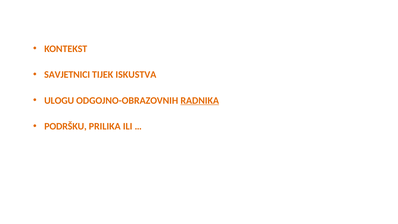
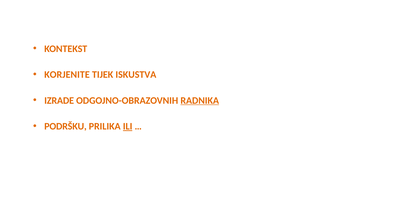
SAVJETNICI: SAVJETNICI -> KORJENITE
ULOGU: ULOGU -> IZRADE
ILI underline: none -> present
